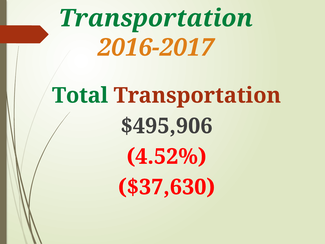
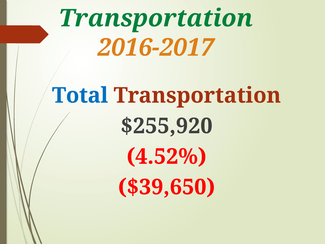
Total colour: green -> blue
$495,906: $495,906 -> $255,920
$37,630: $37,630 -> $39,650
